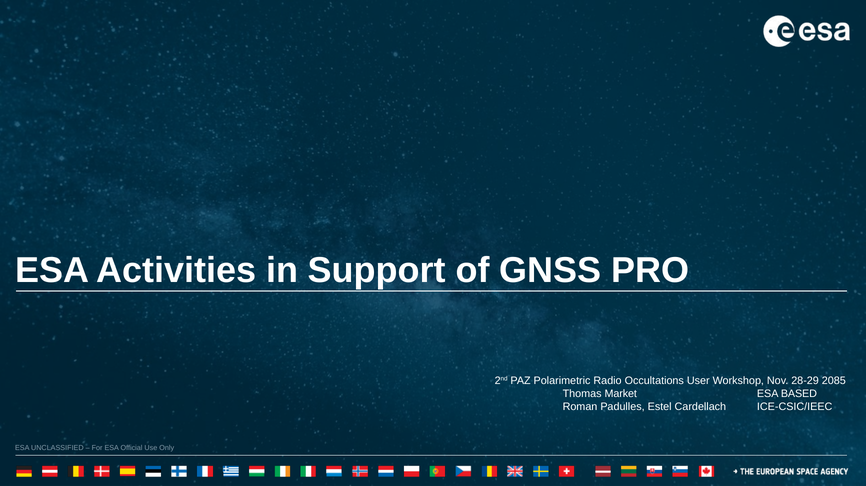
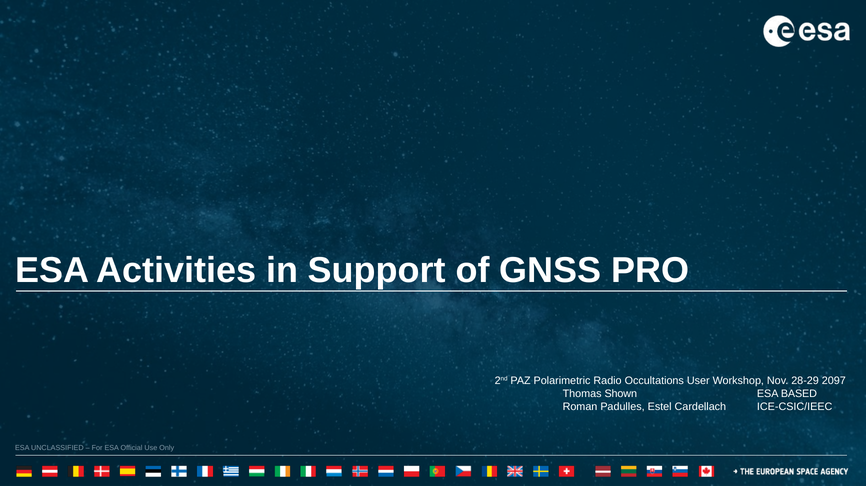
2085: 2085 -> 2097
Market: Market -> Shown
